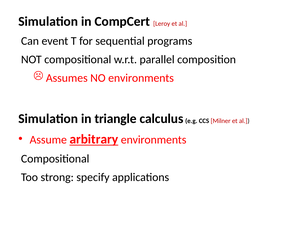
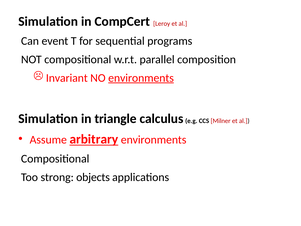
Assumes: Assumes -> Invariant
environments at (141, 78) underline: none -> present
specify: specify -> objects
